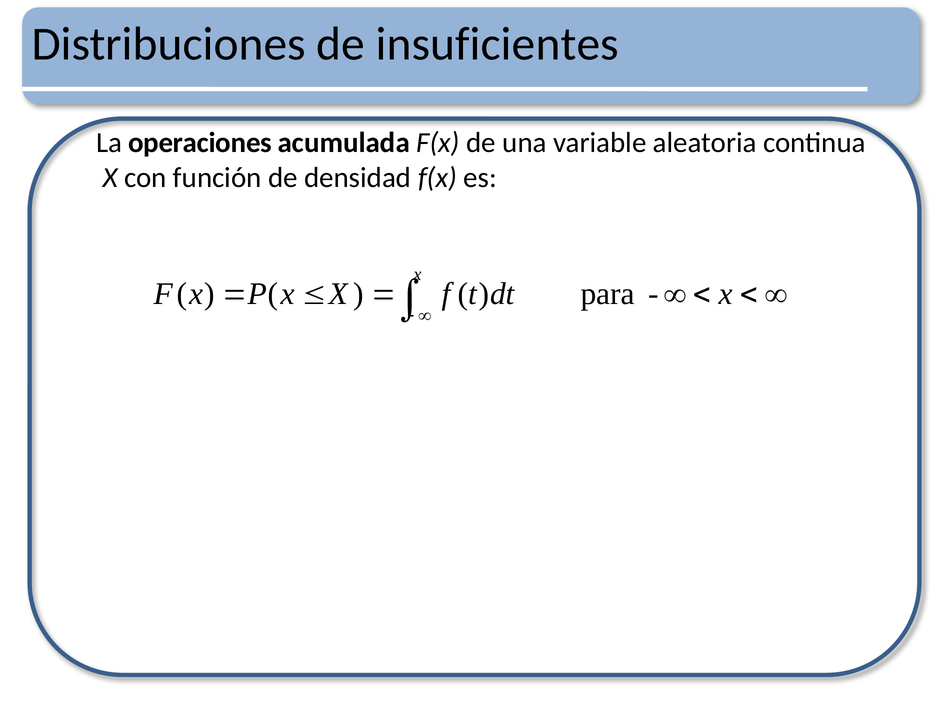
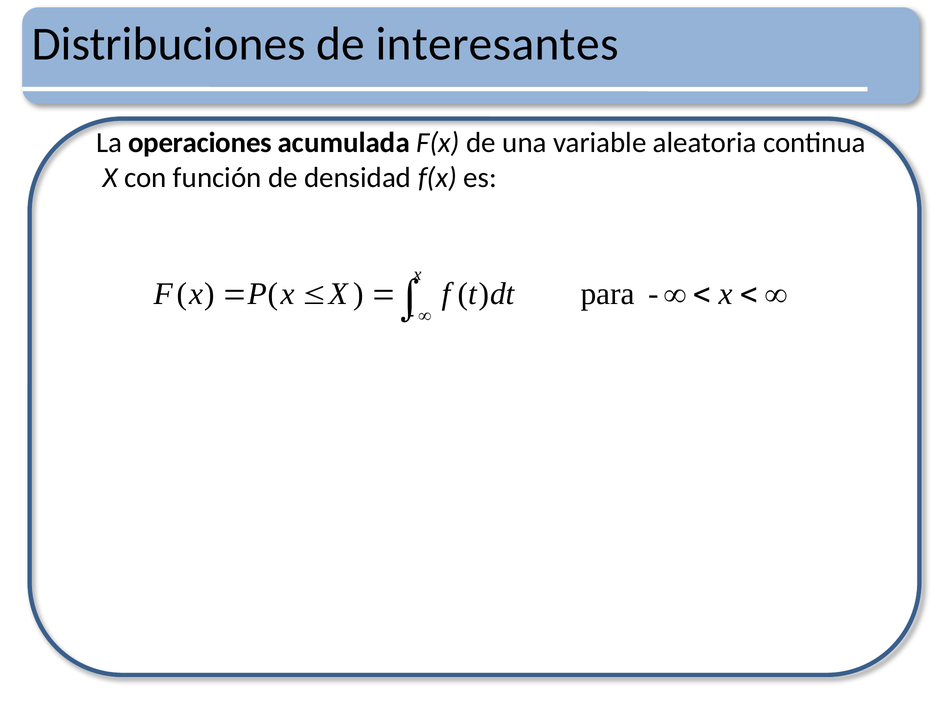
insuficientes: insuficientes -> interesantes
